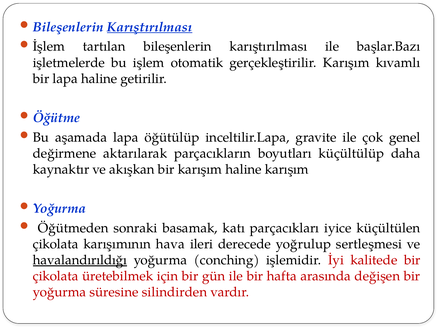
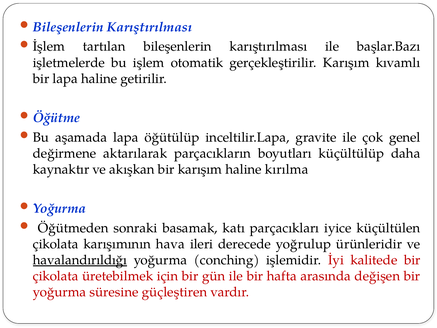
Karıştırılması at (150, 27) underline: present -> none
haline karışım: karışım -> kırılma
sertleşmesi: sertleşmesi -> ürünleridir
silindirden: silindirden -> güçleştiren
